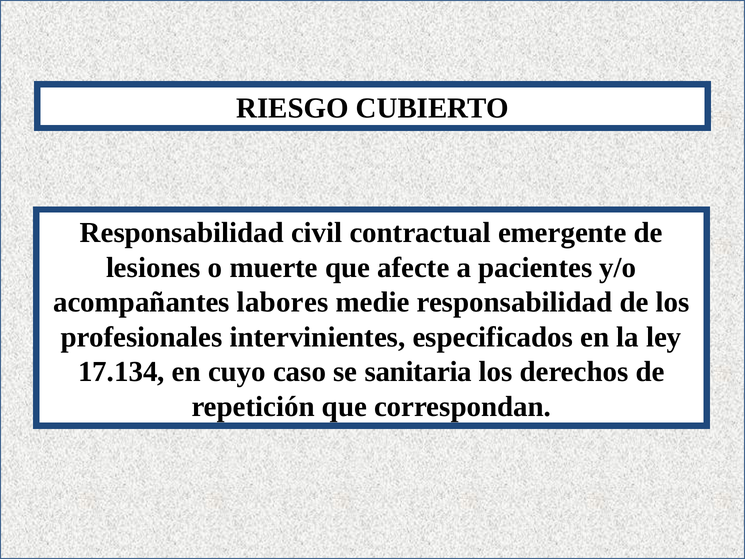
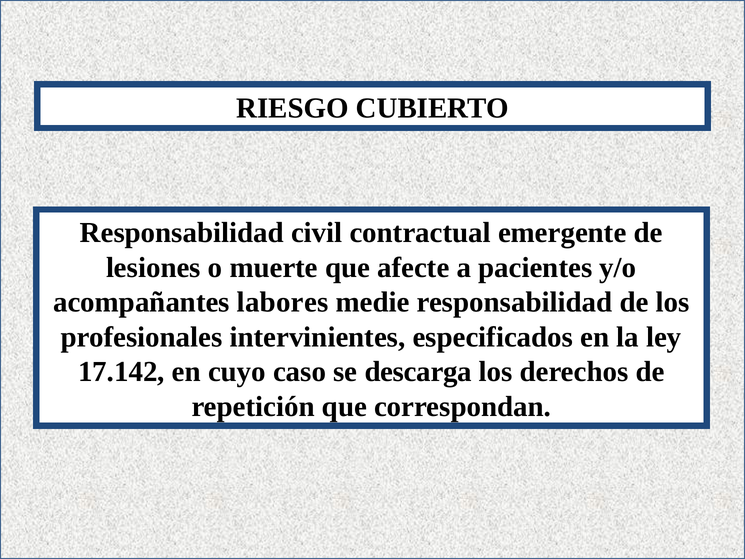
17.134: 17.134 -> 17.142
sanitaria: sanitaria -> descarga
